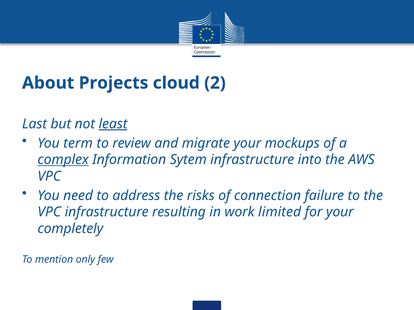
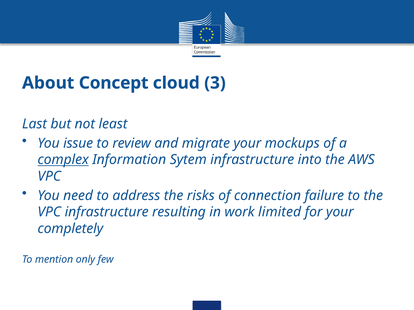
Projects: Projects -> Concept
2: 2 -> 3
least underline: present -> none
term: term -> issue
